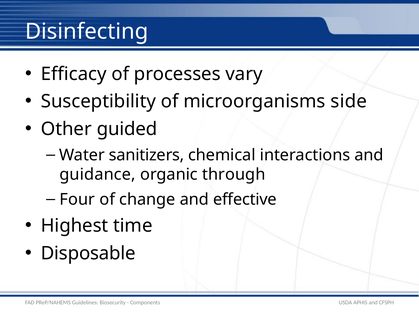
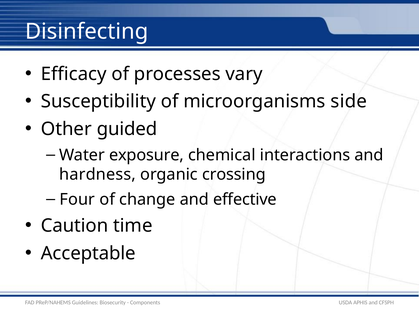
sanitizers: sanitizers -> exposure
guidance: guidance -> hardness
through: through -> crossing
Highest: Highest -> Caution
Disposable: Disposable -> Acceptable
